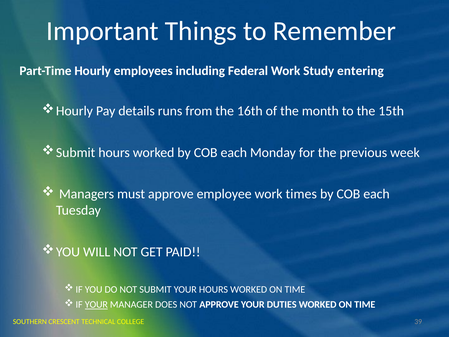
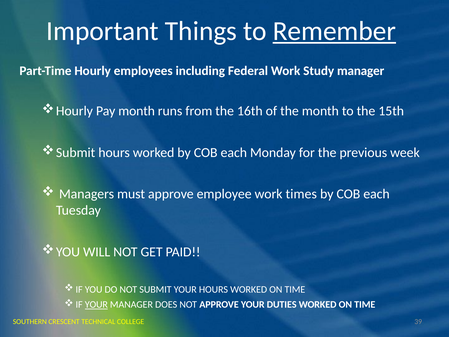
Remember underline: none -> present
Study entering: entering -> manager
Pay details: details -> month
